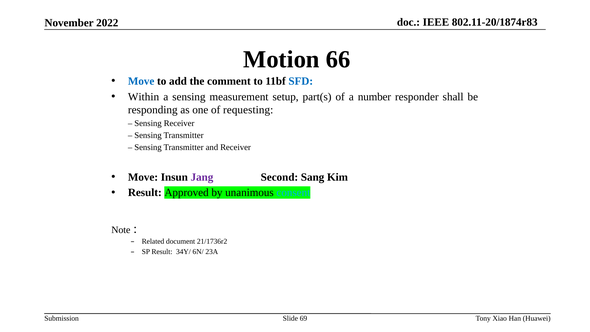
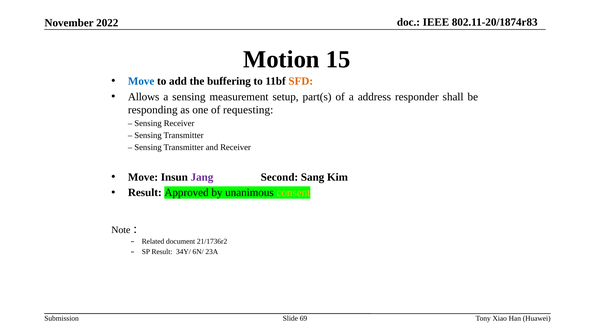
66: 66 -> 15
comment: comment -> buffering
SFD colour: blue -> orange
Within: Within -> Allows
number: number -> address
consent colour: light blue -> yellow
